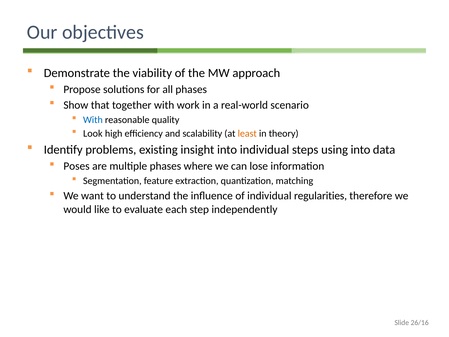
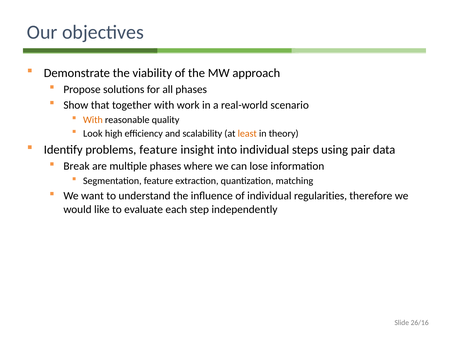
With at (93, 120) colour: blue -> orange
problems existing: existing -> feature
using into: into -> pair
Poses: Poses -> Break
